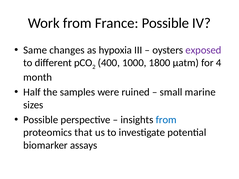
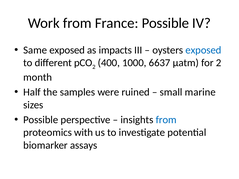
Same changes: changes -> exposed
hypoxia: hypoxia -> impacts
exposed at (203, 50) colour: purple -> blue
1800: 1800 -> 6637
for 4: 4 -> 2
that: that -> with
